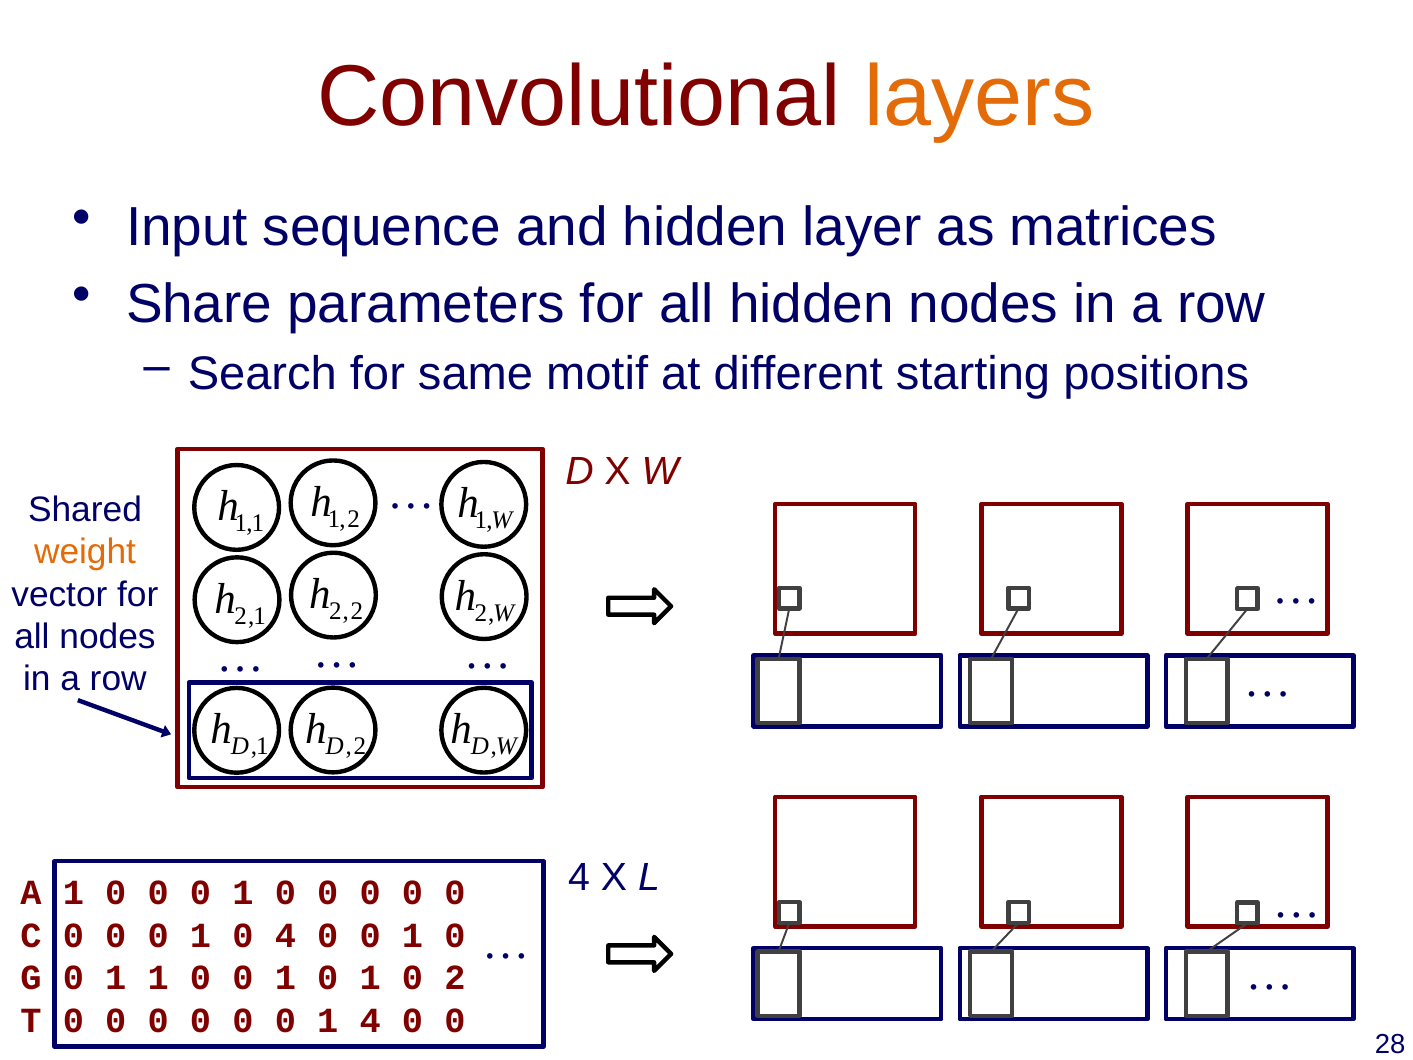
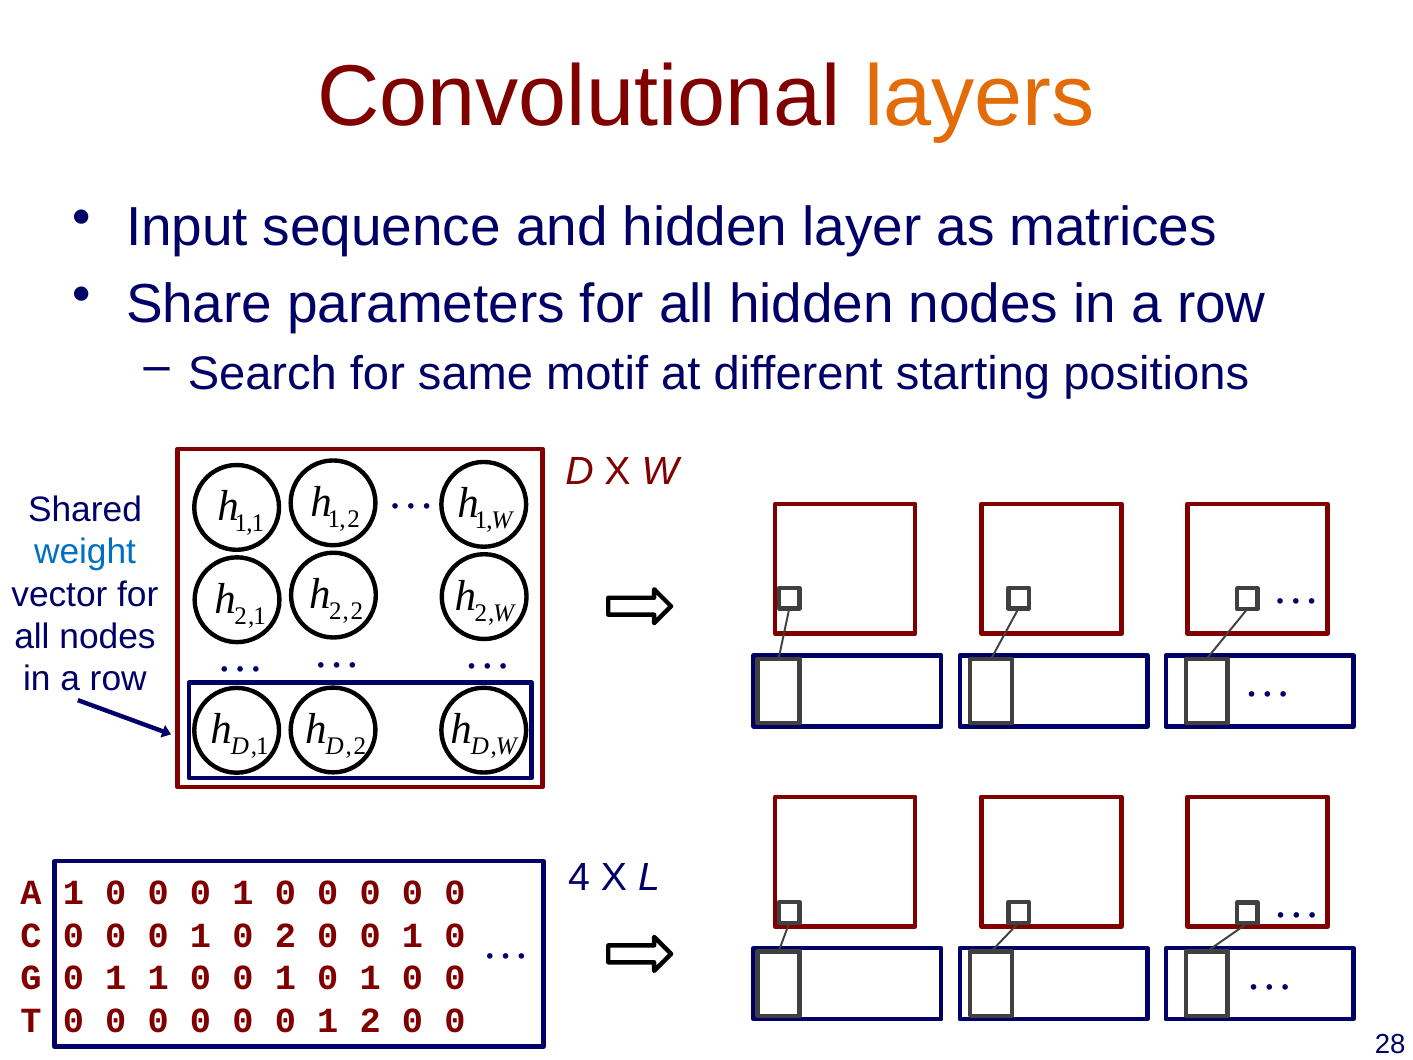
weight colour: orange -> blue
0 4: 4 -> 2
2 at (455, 978): 2 -> 0
1 4: 4 -> 2
